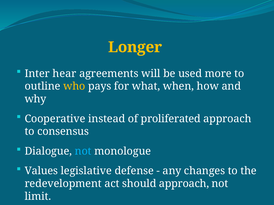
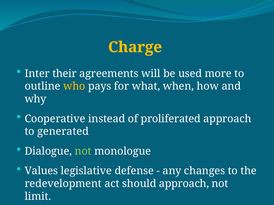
Longer: Longer -> Charge
hear: hear -> their
consensus: consensus -> generated
not at (83, 152) colour: light blue -> light green
